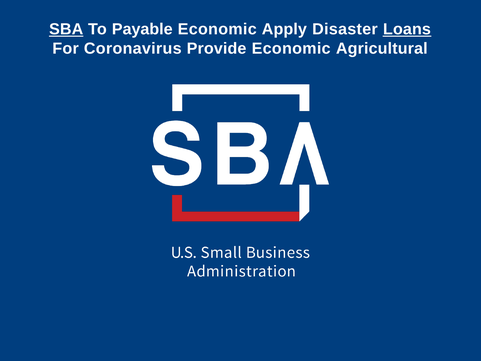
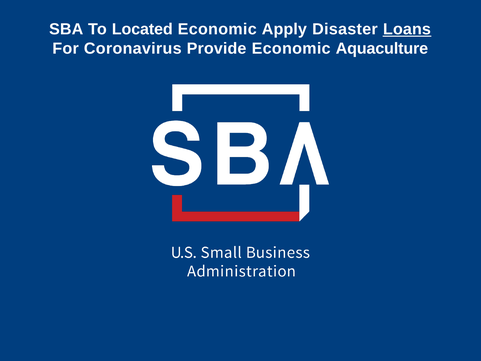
SBA underline: present -> none
Payable: Payable -> Located
Agricultural: Agricultural -> Aquaculture
